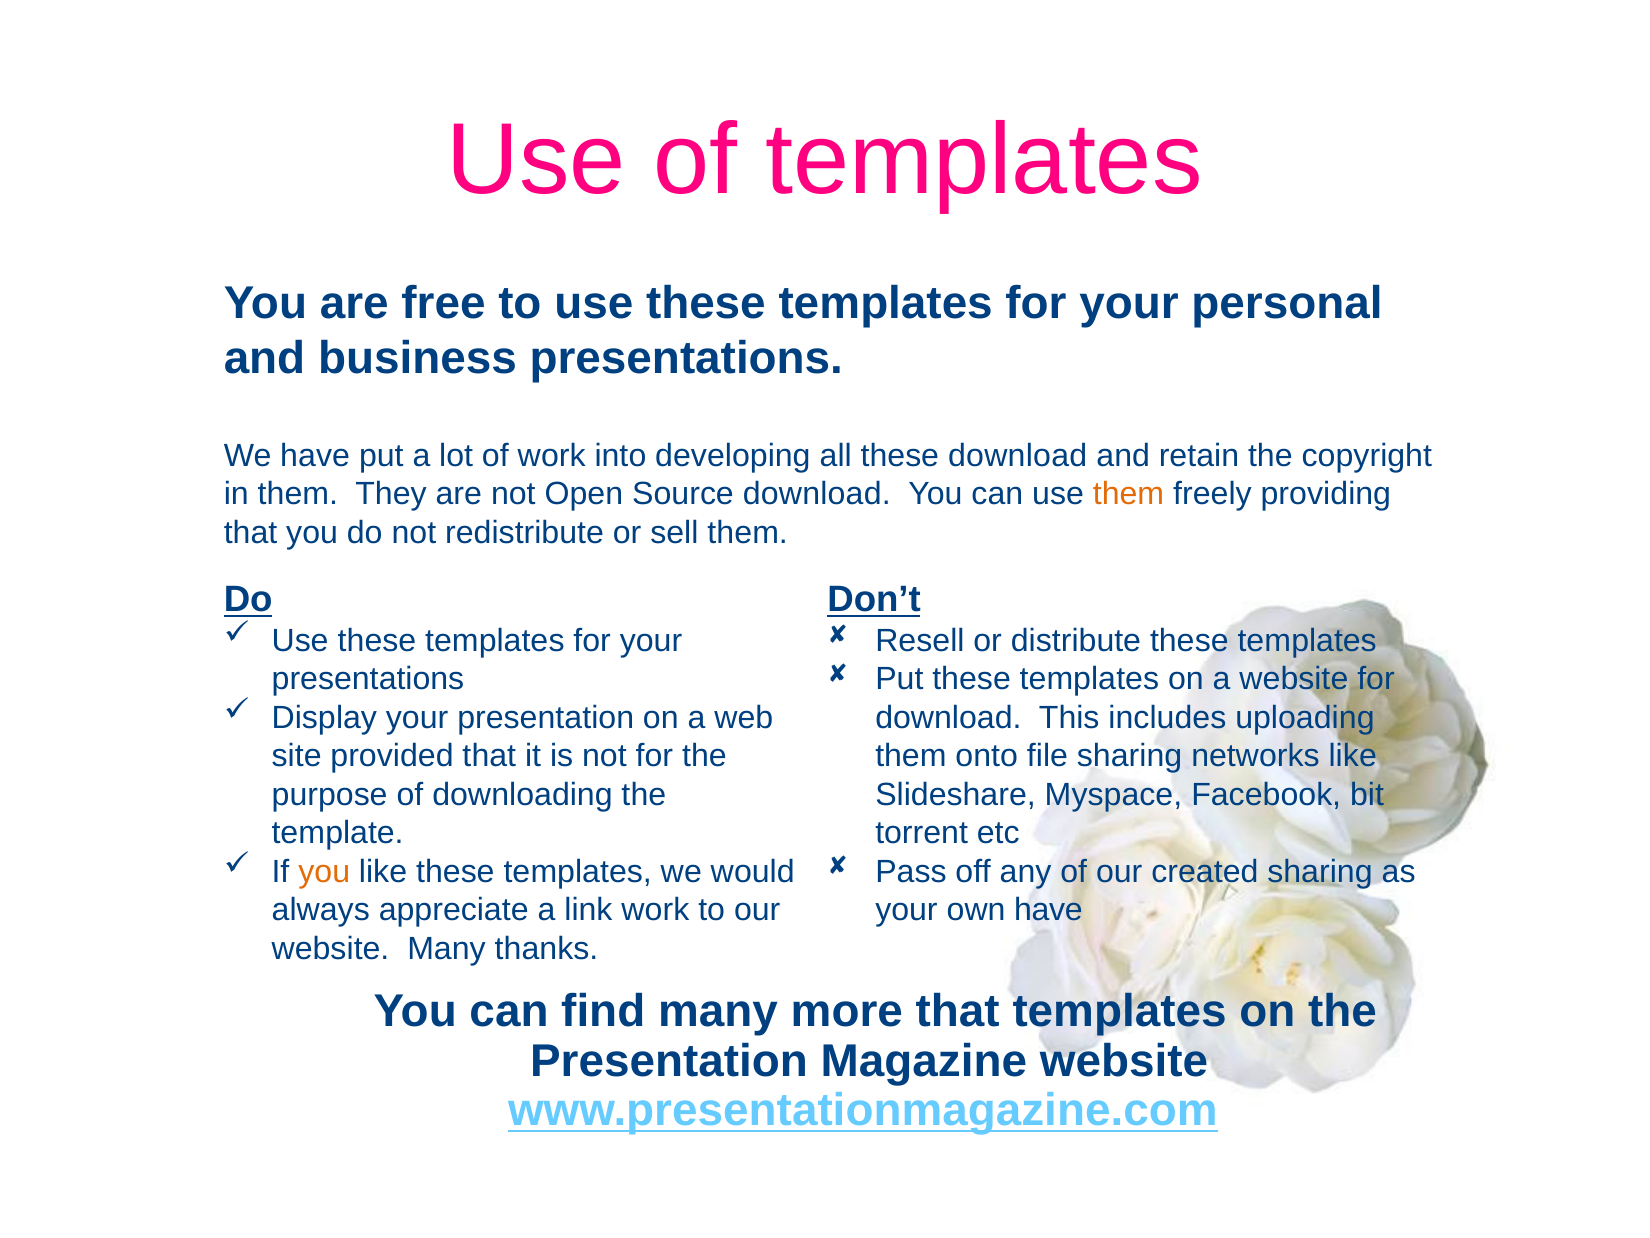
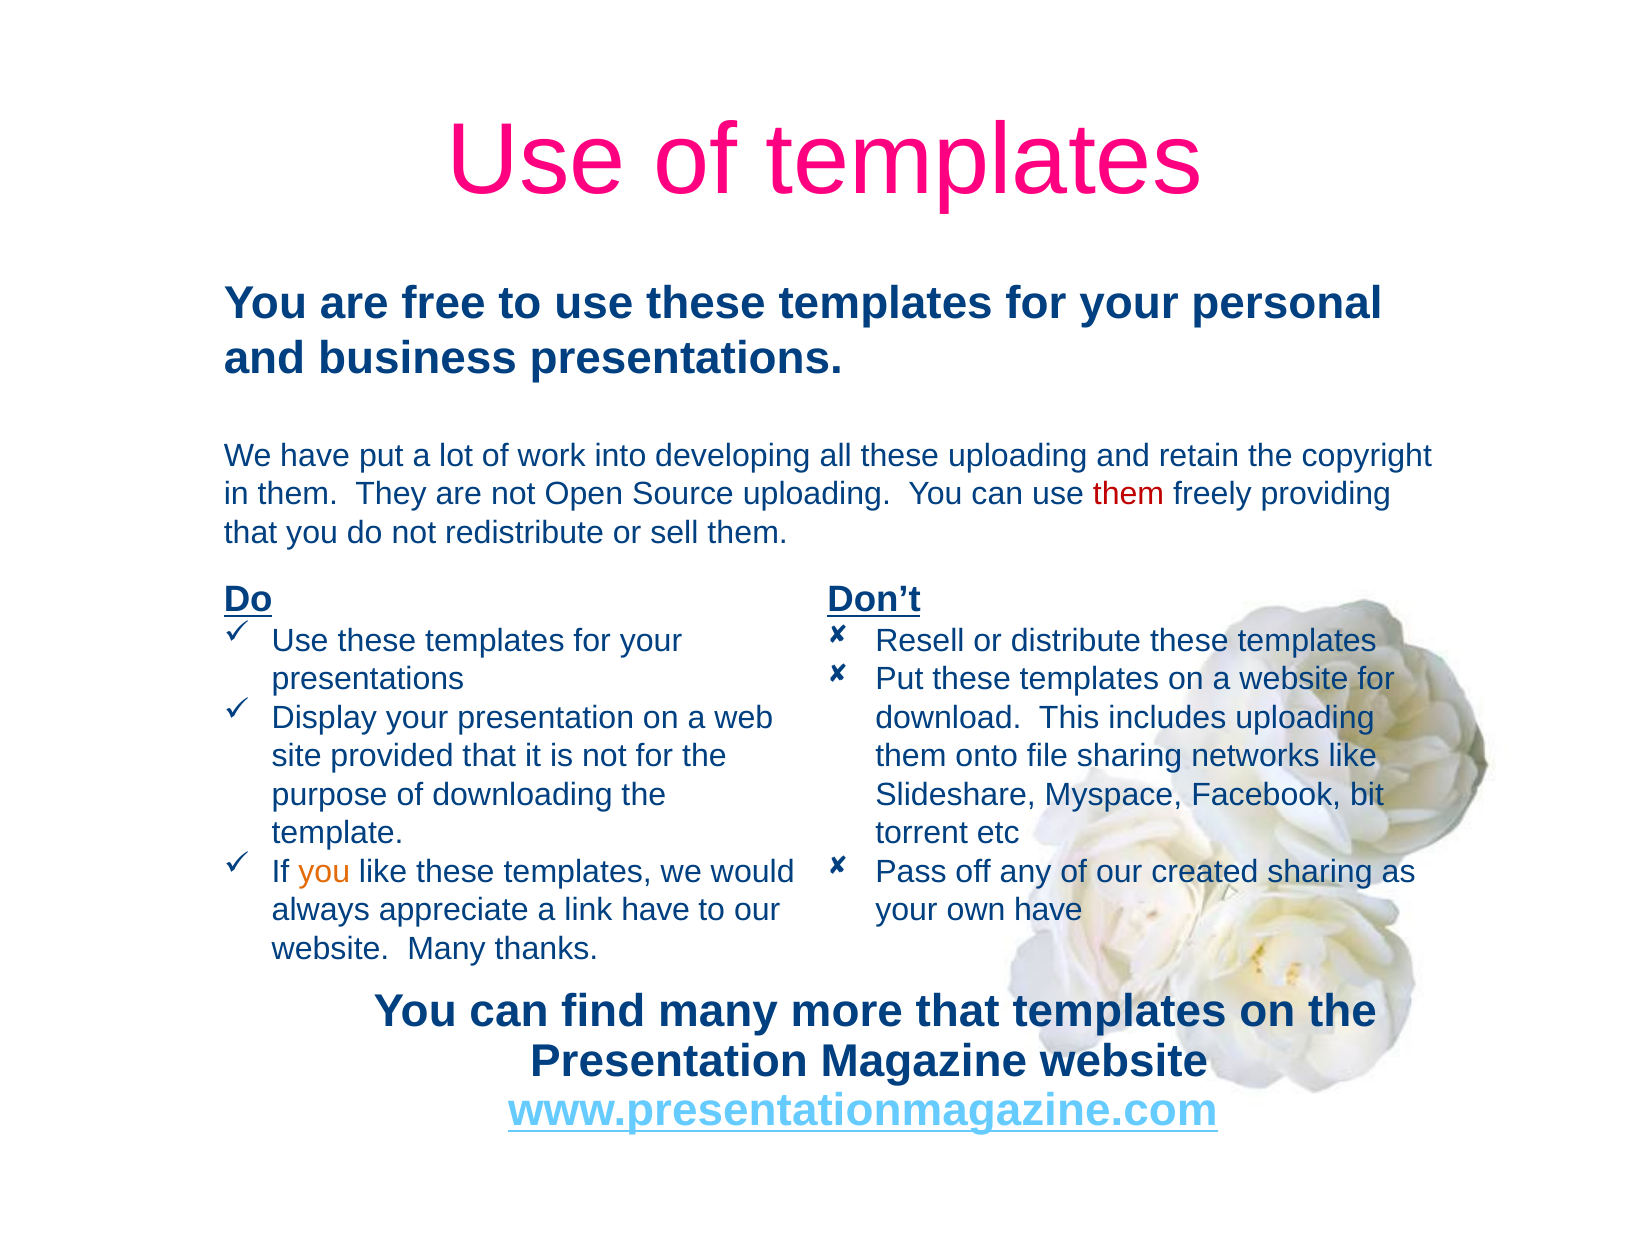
these download: download -> uploading
Source download: download -> uploading
them at (1129, 494) colour: orange -> red
link work: work -> have
